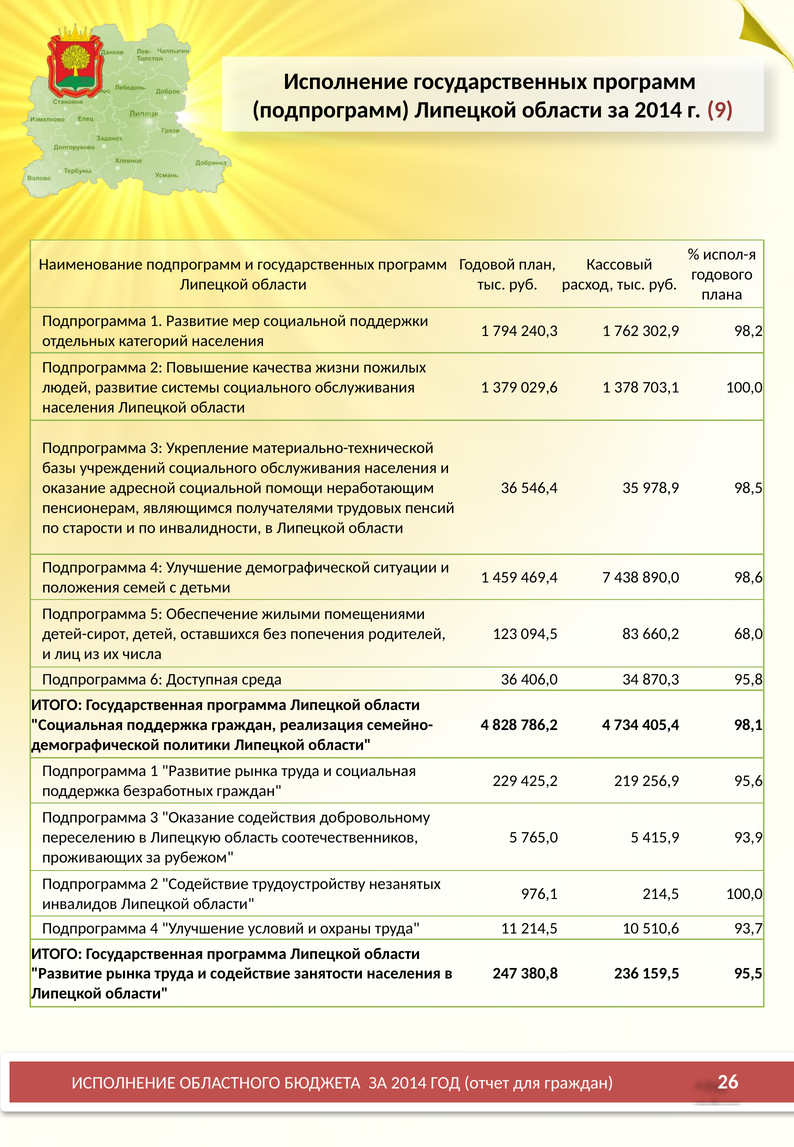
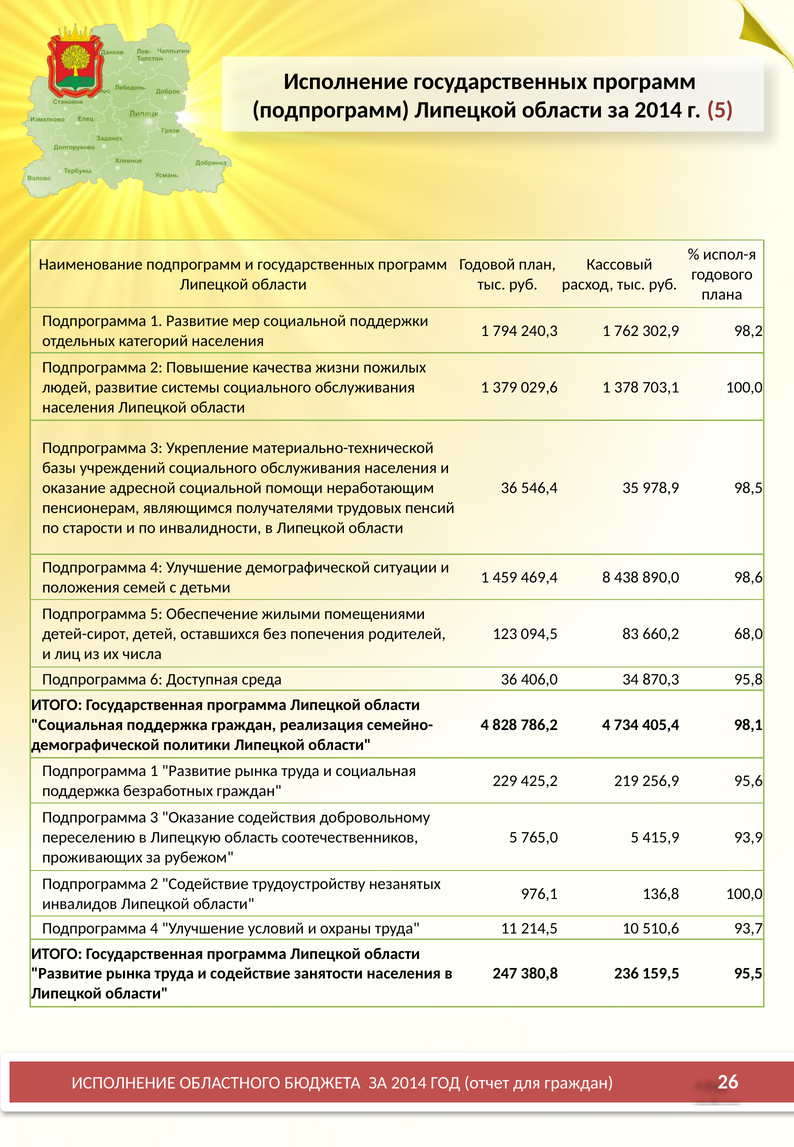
г 9: 9 -> 5
7: 7 -> 8
976,1 214,5: 214,5 -> 136,8
